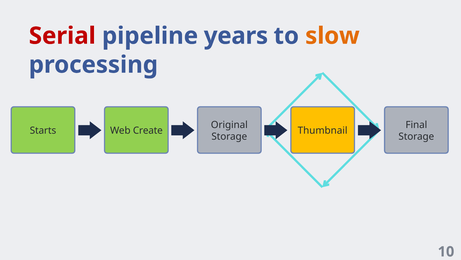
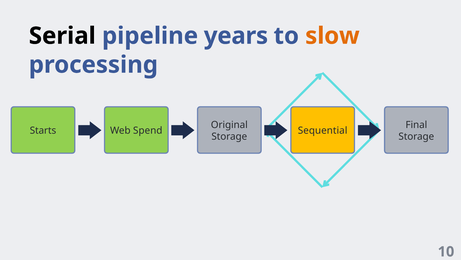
Serial colour: red -> black
Create: Create -> Spend
Thumbnail: Thumbnail -> Sequential
